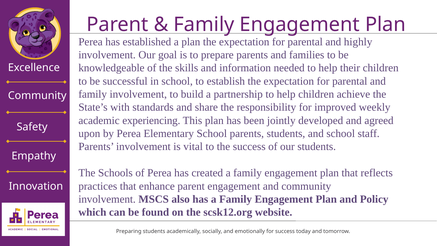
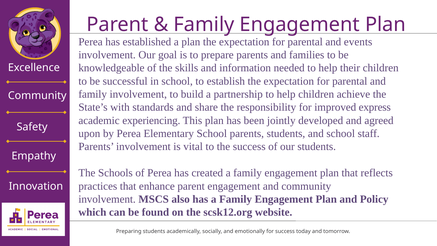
highly: highly -> events
weekly: weekly -> express
